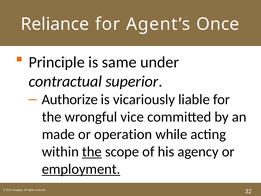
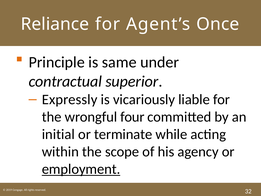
Authorize: Authorize -> Expressly
vice: vice -> four
made: made -> initial
operation: operation -> terminate
the at (92, 152) underline: present -> none
